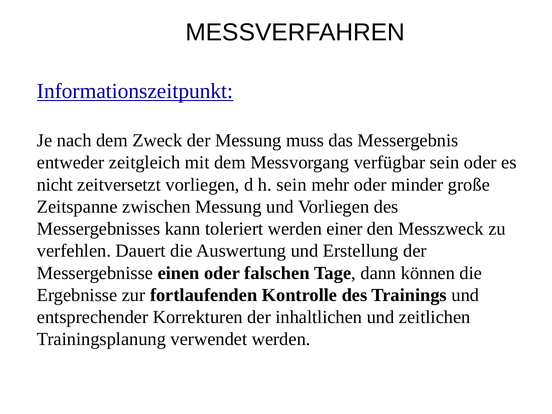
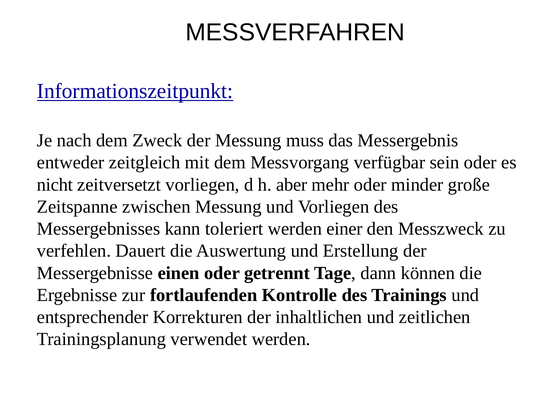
h sein: sein -> aber
falschen: falschen -> getrennt
